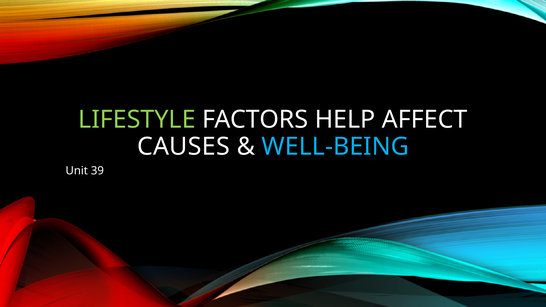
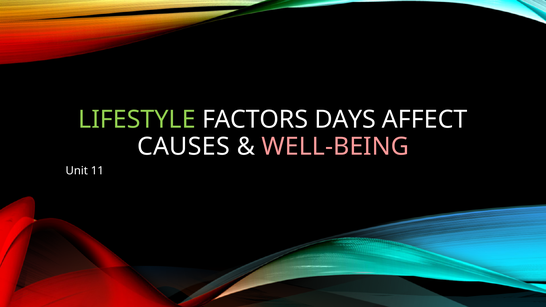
HELP: HELP -> DAYS
WELL-BEING colour: light blue -> pink
39: 39 -> 11
